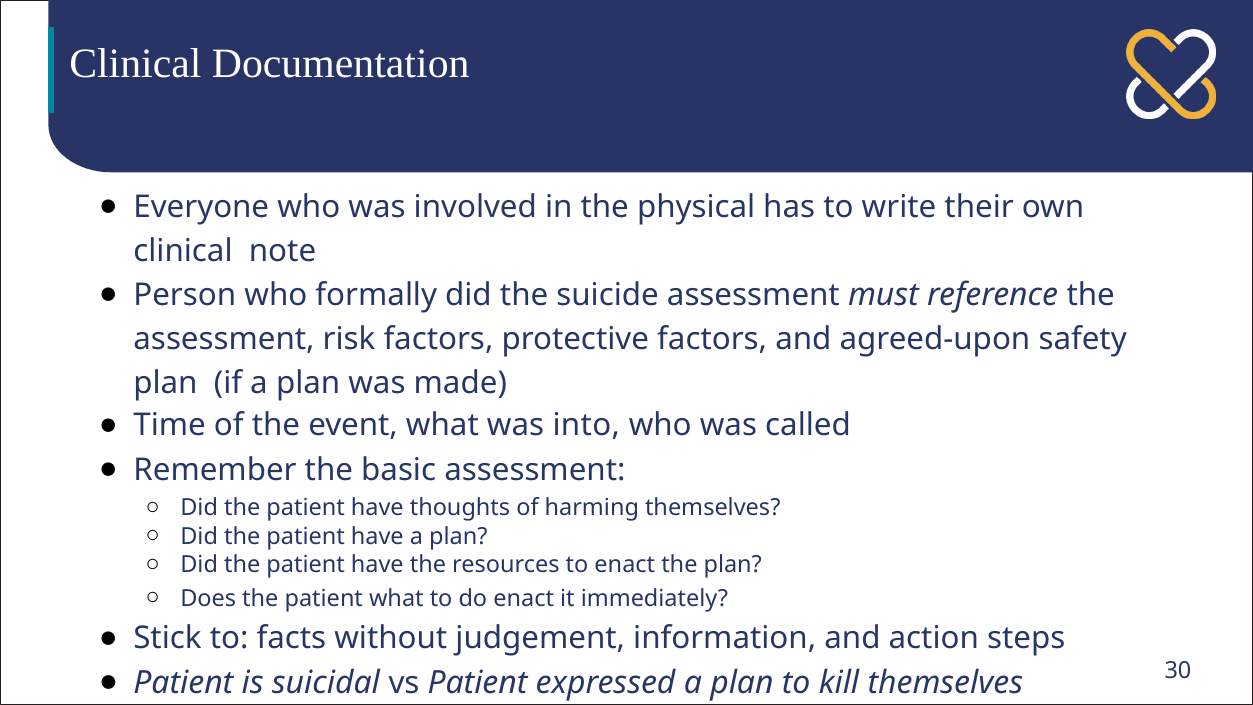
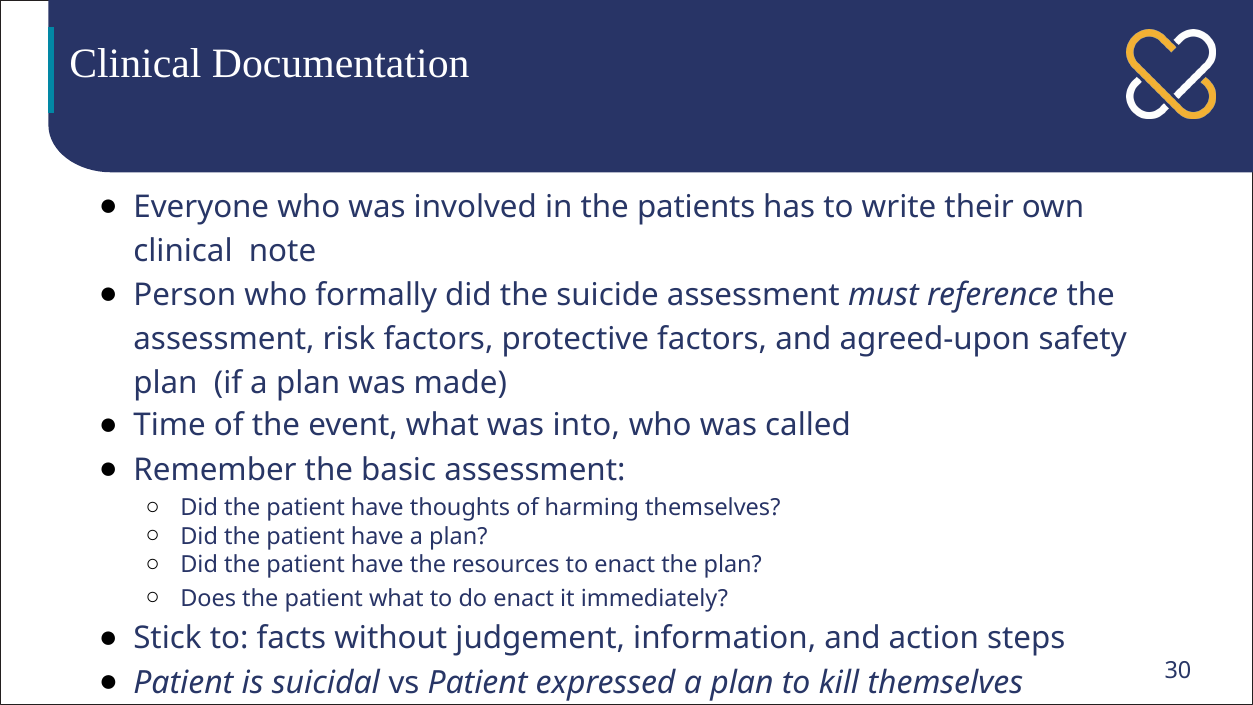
physical: physical -> patients
